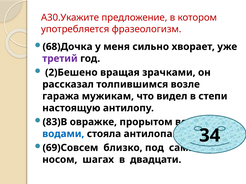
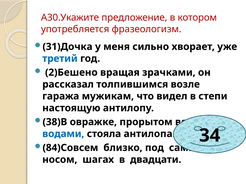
68)Дочка: 68)Дочка -> 31)Дочка
третий colour: purple -> blue
83)В: 83)В -> 38)В
69)Совсем: 69)Совсем -> 84)Совсем
